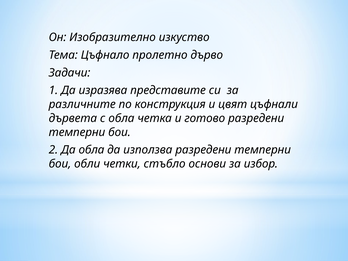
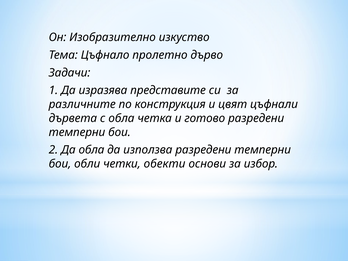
стъбло: стъбло -> обекти
